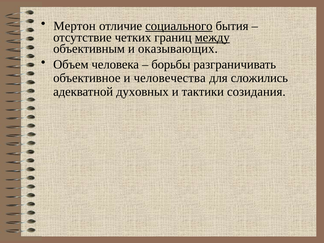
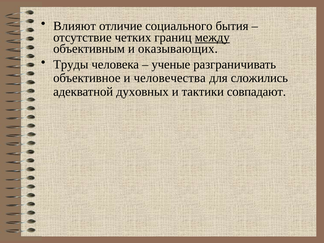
Мертон: Мертон -> Влияют
социального underline: present -> none
Объем: Объем -> Труды
борьбы: борьбы -> ученые
созидания: созидания -> совпадают
